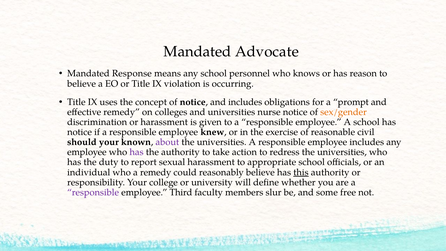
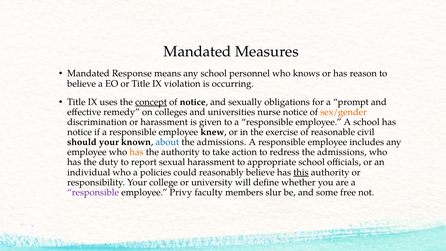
Advocate: Advocate -> Measures
concept underline: none -> present
and includes: includes -> sexually
about colour: purple -> blue
universities at (222, 142): universities -> admissions
has at (137, 152) colour: purple -> orange
redress the universities: universities -> admissions
a remedy: remedy -> policies
Third: Third -> Privy
